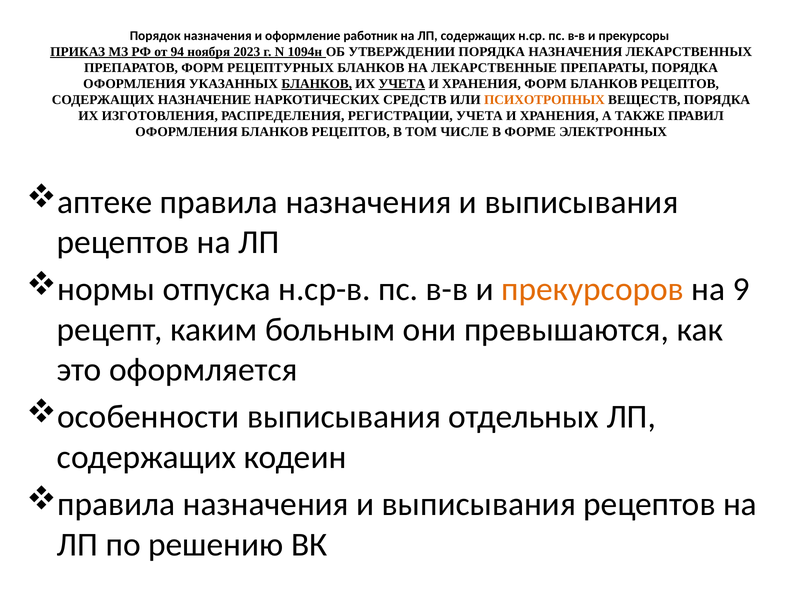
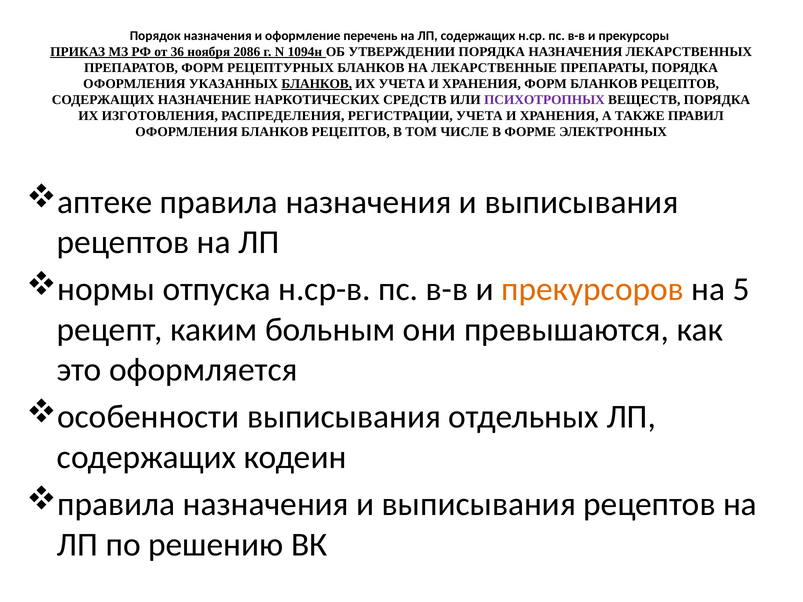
работник: работник -> перечень
94: 94 -> 36
2023: 2023 -> 2086
УЧЕТА at (402, 84) underline: present -> none
ПСИХОТРОПНЫХ colour: orange -> purple
9: 9 -> 5
